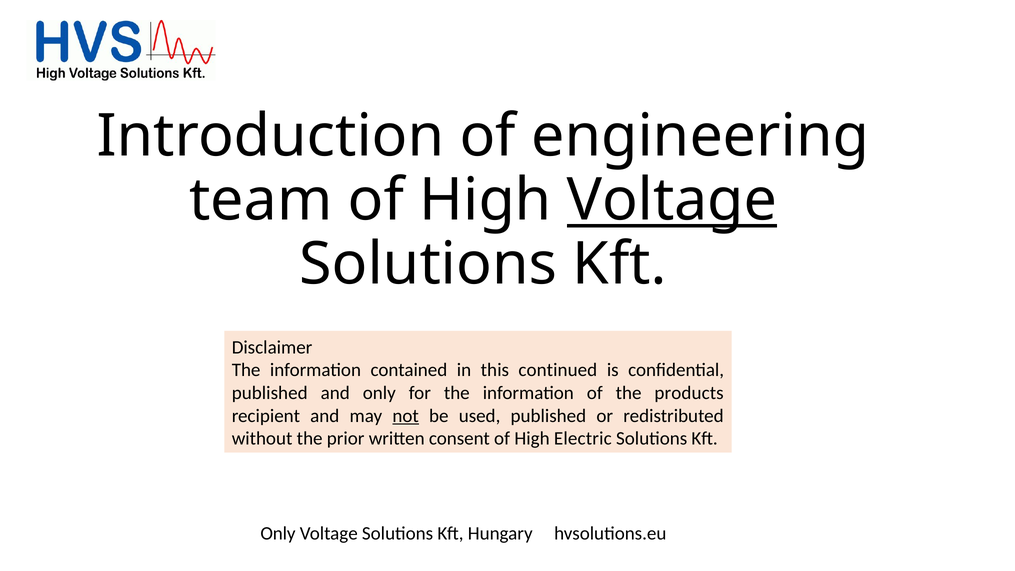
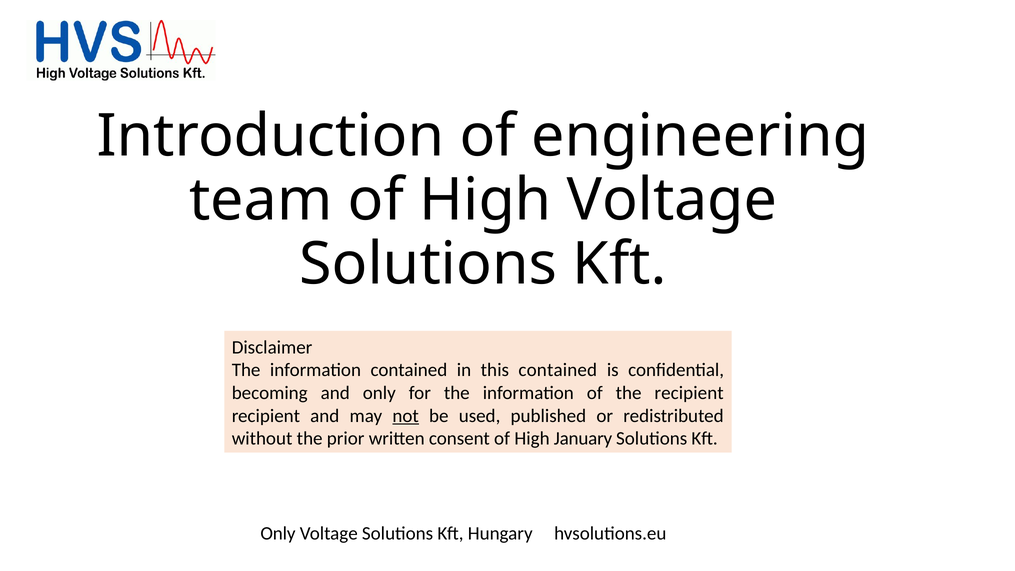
Voltage at (672, 200) underline: present -> none
this continued: continued -> contained
published at (270, 393): published -> becoming
the products: products -> recipient
Electric: Electric -> January
